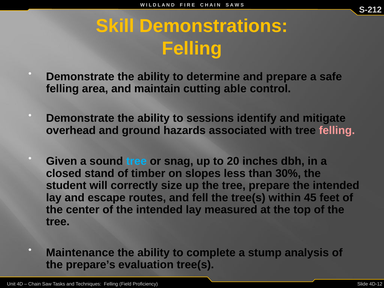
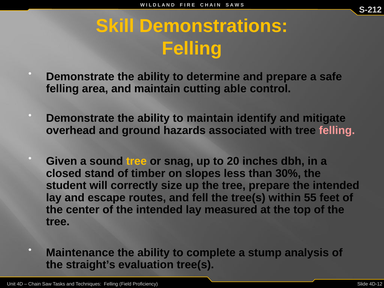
to sessions: sessions -> maintain
tree at (136, 161) colour: light blue -> yellow
45: 45 -> 55
prepare’s: prepare’s -> straight’s
